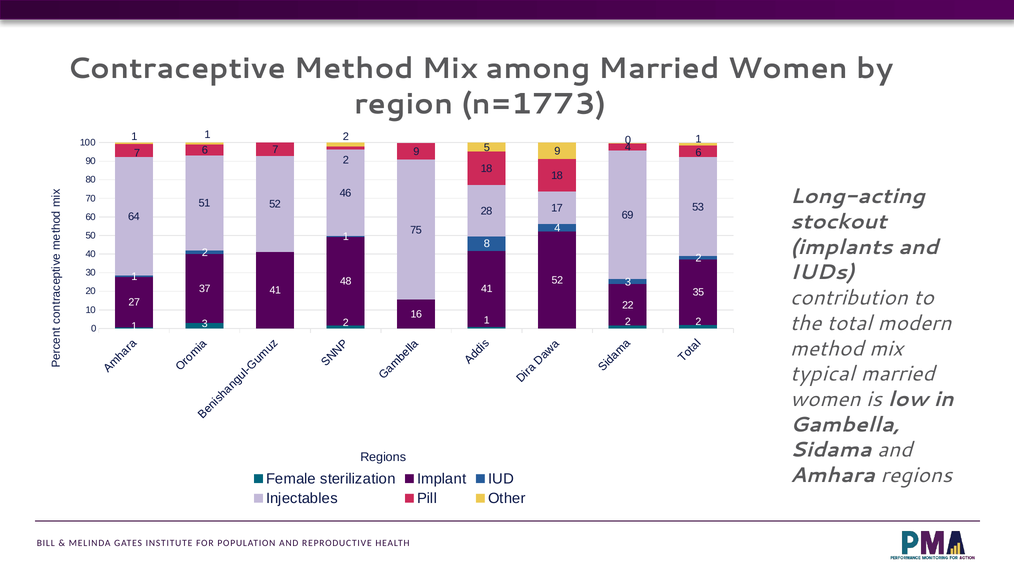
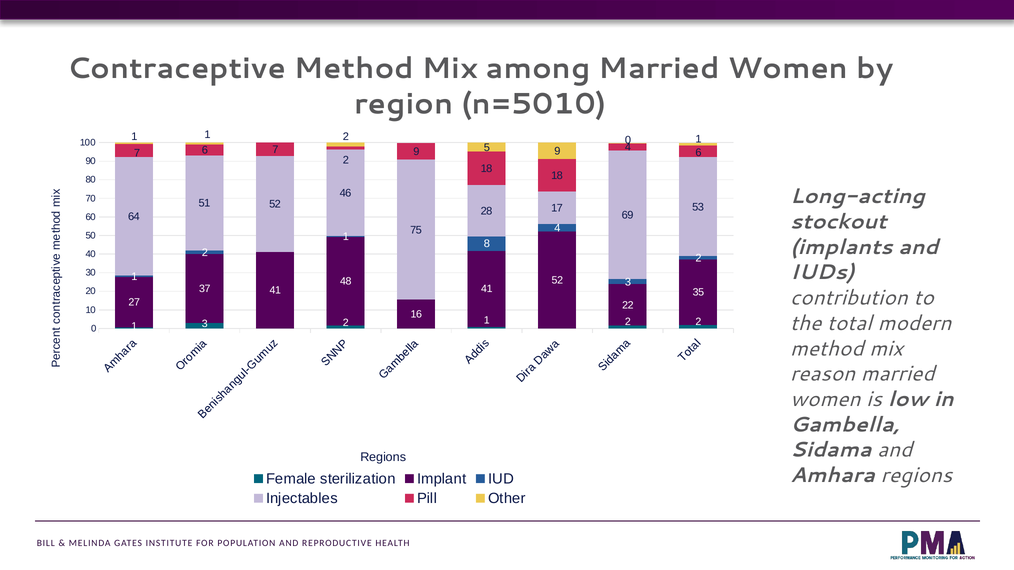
n=1773: n=1773 -> n=5010
typical: typical -> reason
